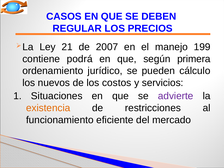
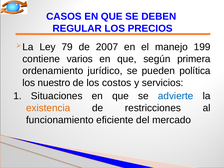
21: 21 -> 79
podrá: podrá -> varios
cálculo: cálculo -> política
nuevos: nuevos -> nuestro
advierte colour: purple -> blue
